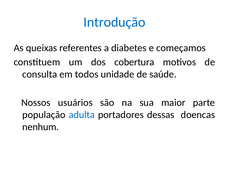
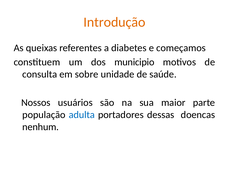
Introdução colour: blue -> orange
cobertura: cobertura -> municipio
todos: todos -> sobre
